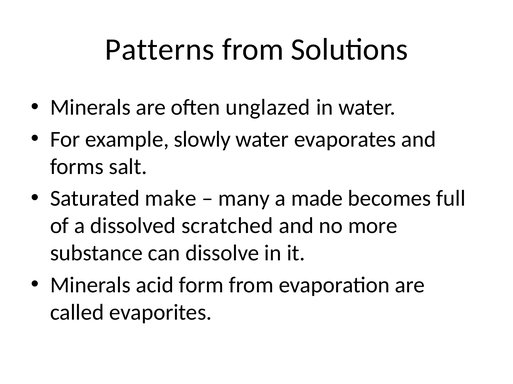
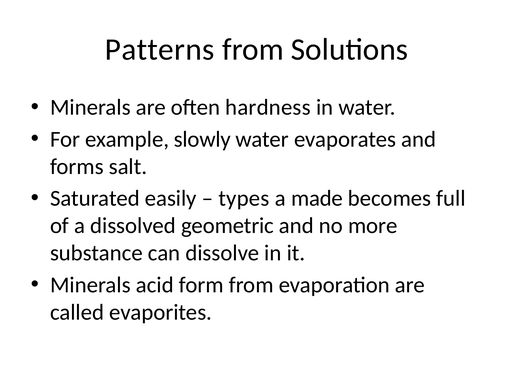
unglazed: unglazed -> hardness
make: make -> easily
many: many -> types
scratched: scratched -> geometric
